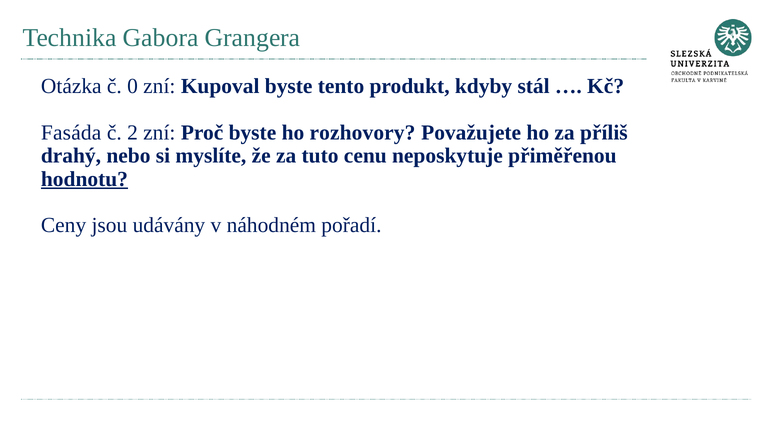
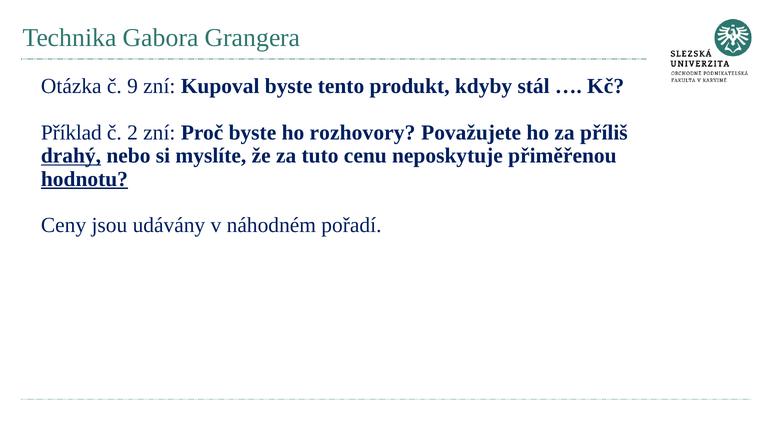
0: 0 -> 9
Fasáda: Fasáda -> Příklad
drahý underline: none -> present
